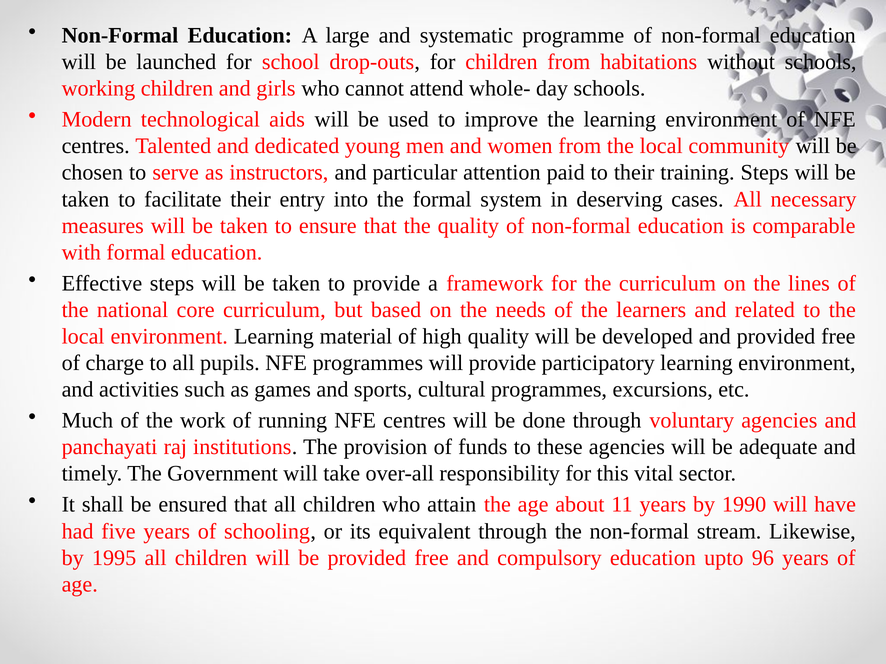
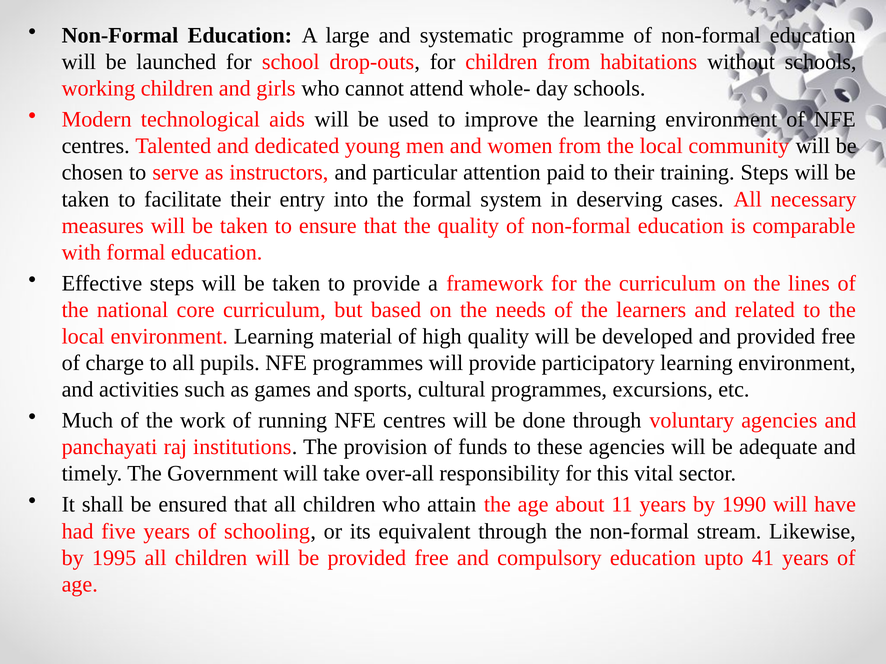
96: 96 -> 41
